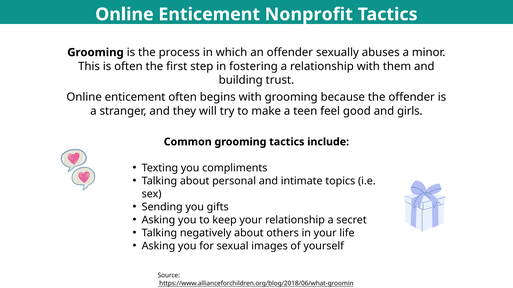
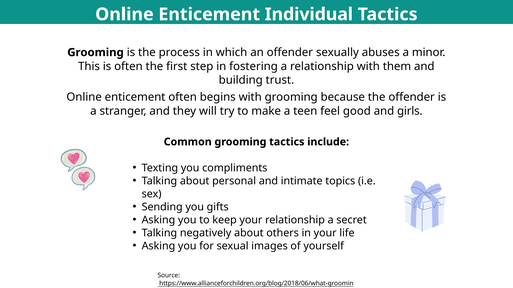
Nonprofit: Nonprofit -> Individual
